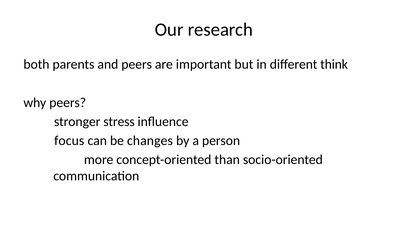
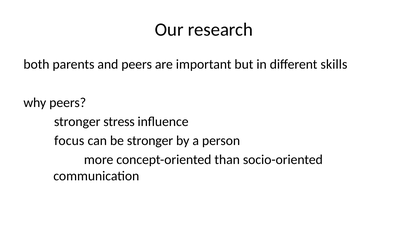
think: think -> skills
be changes: changes -> stronger
